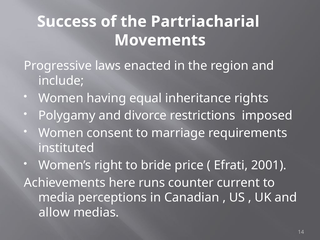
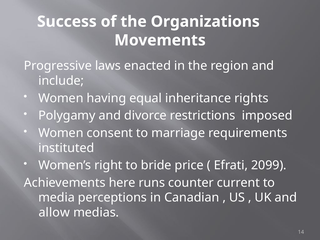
Partriacharial: Partriacharial -> Organizations
2001: 2001 -> 2099
